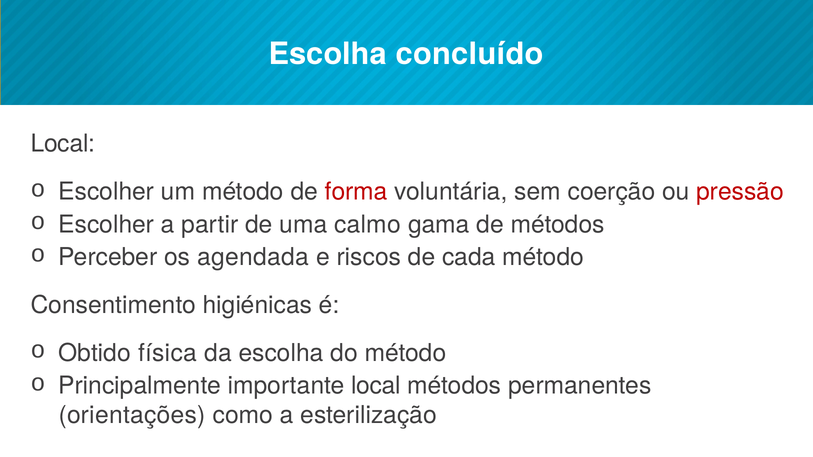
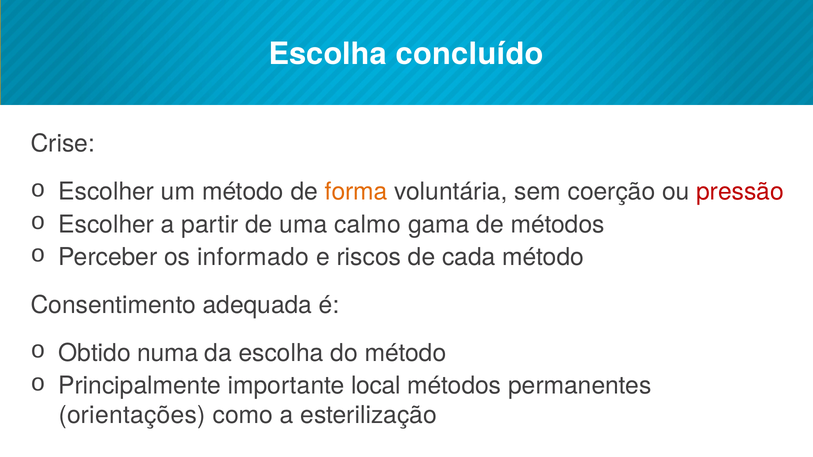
Local at (63, 144): Local -> Crise
forma colour: red -> orange
agendada: agendada -> informado
higiénicas: higiénicas -> adequada
física: física -> numa
